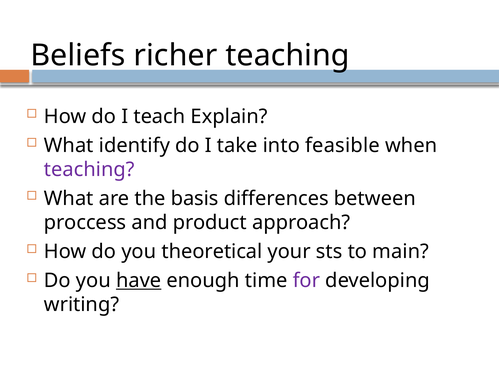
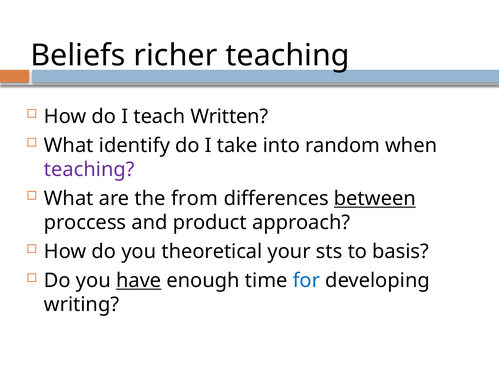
Explain: Explain -> Written
feasible: feasible -> random
basis: basis -> from
between underline: none -> present
main: main -> basis
for colour: purple -> blue
